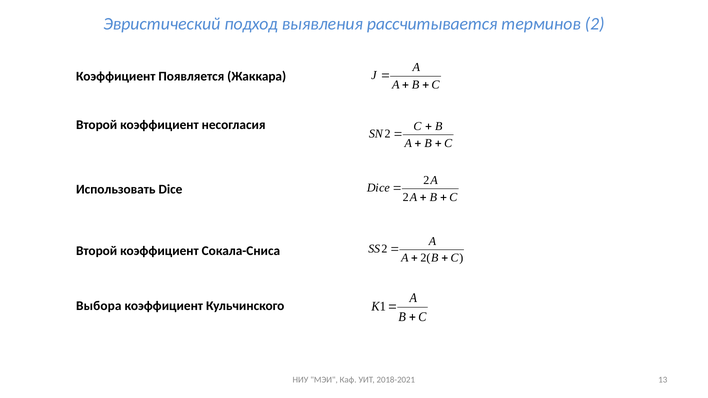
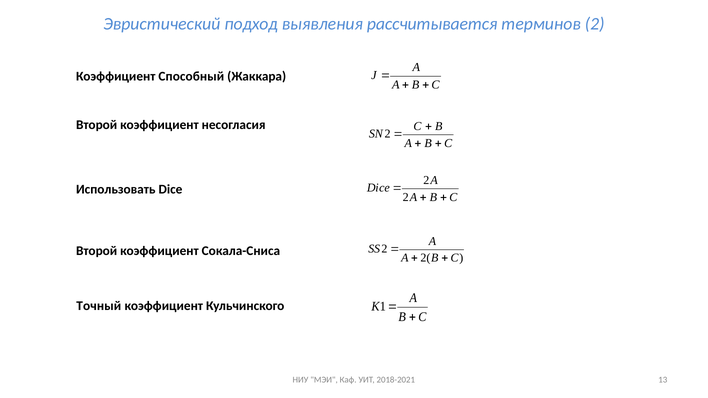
Появляется: Появляется -> Способный
Выбора: Выбора -> Точный
